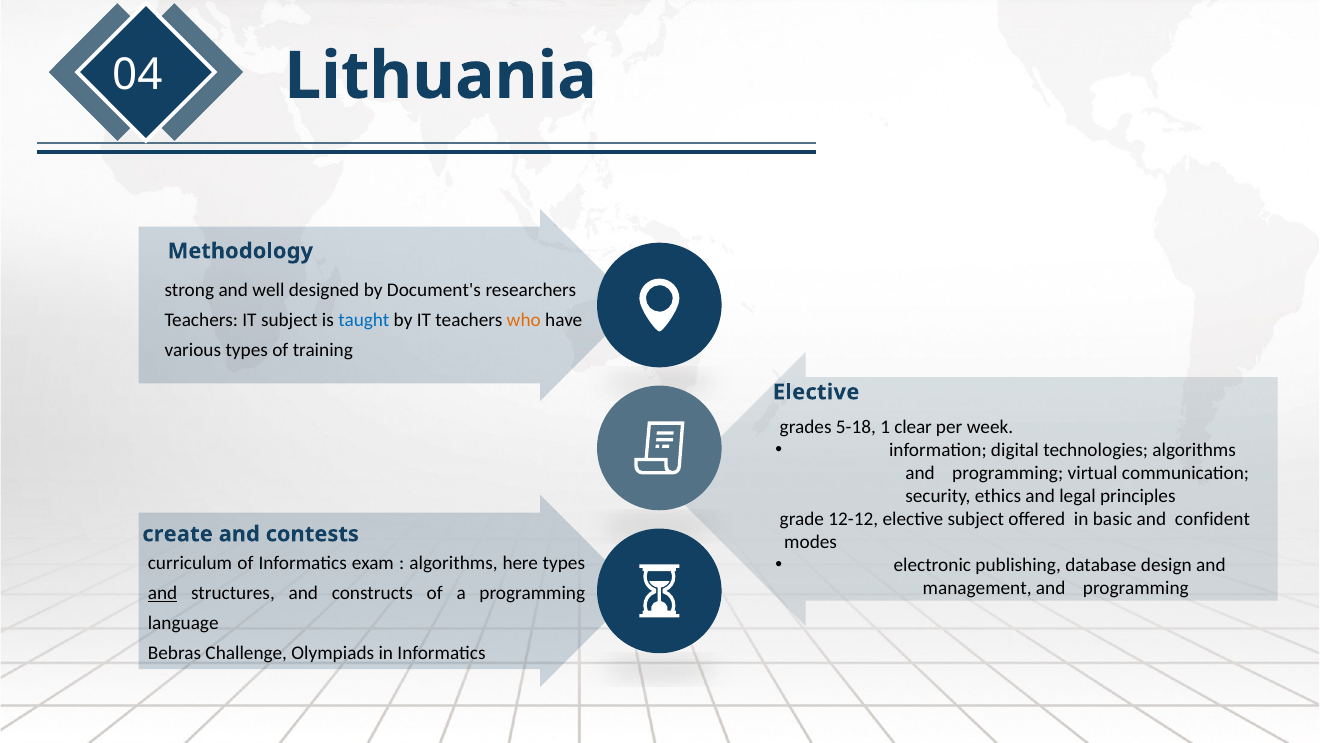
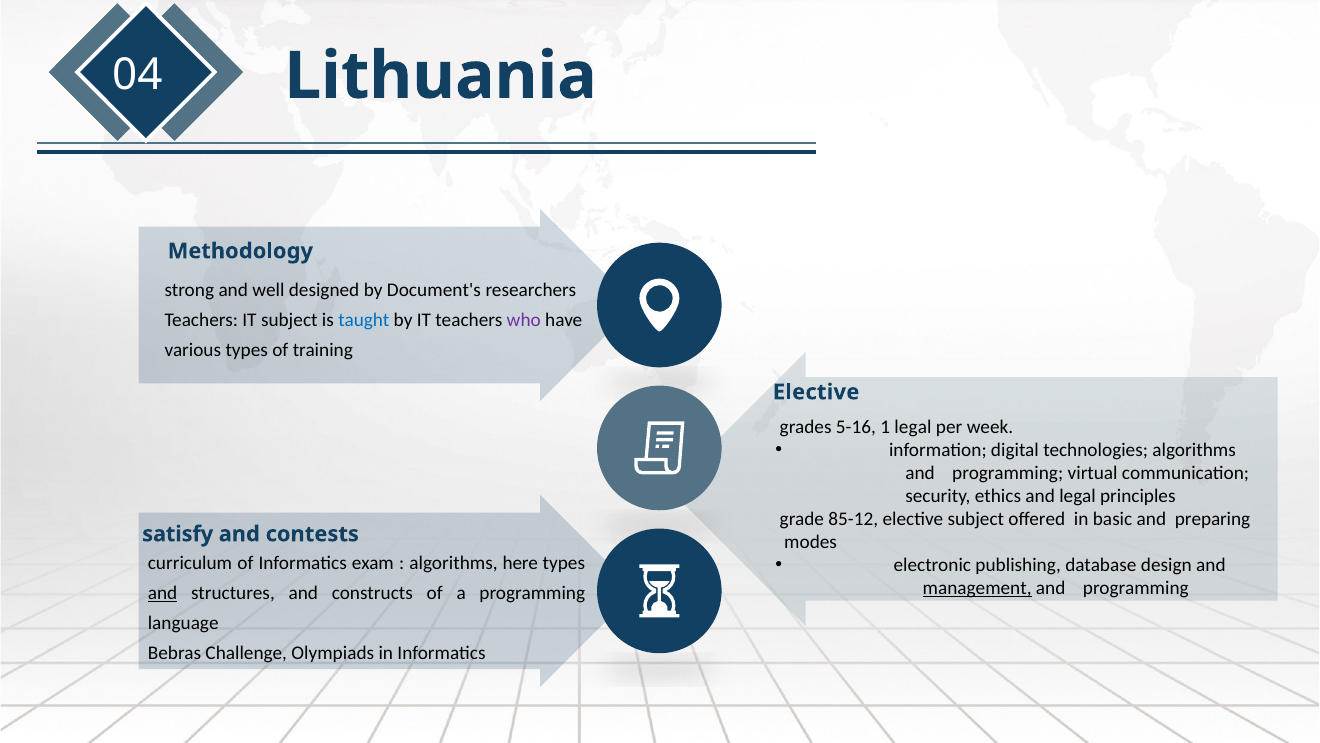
who colour: orange -> purple
5-18: 5-18 -> 5-16
1 clear: clear -> legal
12-12: 12-12 -> 85-12
confident: confident -> preparing
create: create -> satisfy
management underline: none -> present
